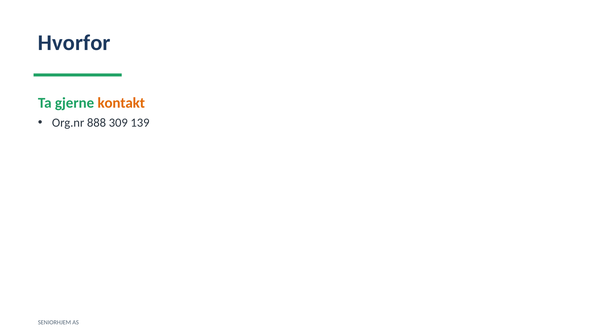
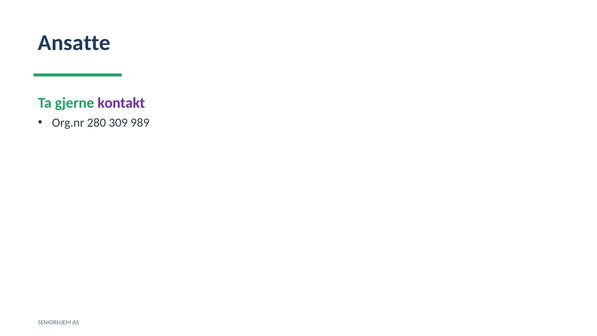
Hvorfor: Hvorfor -> Ansatte
kontakt colour: orange -> purple
888: 888 -> 280
139: 139 -> 989
